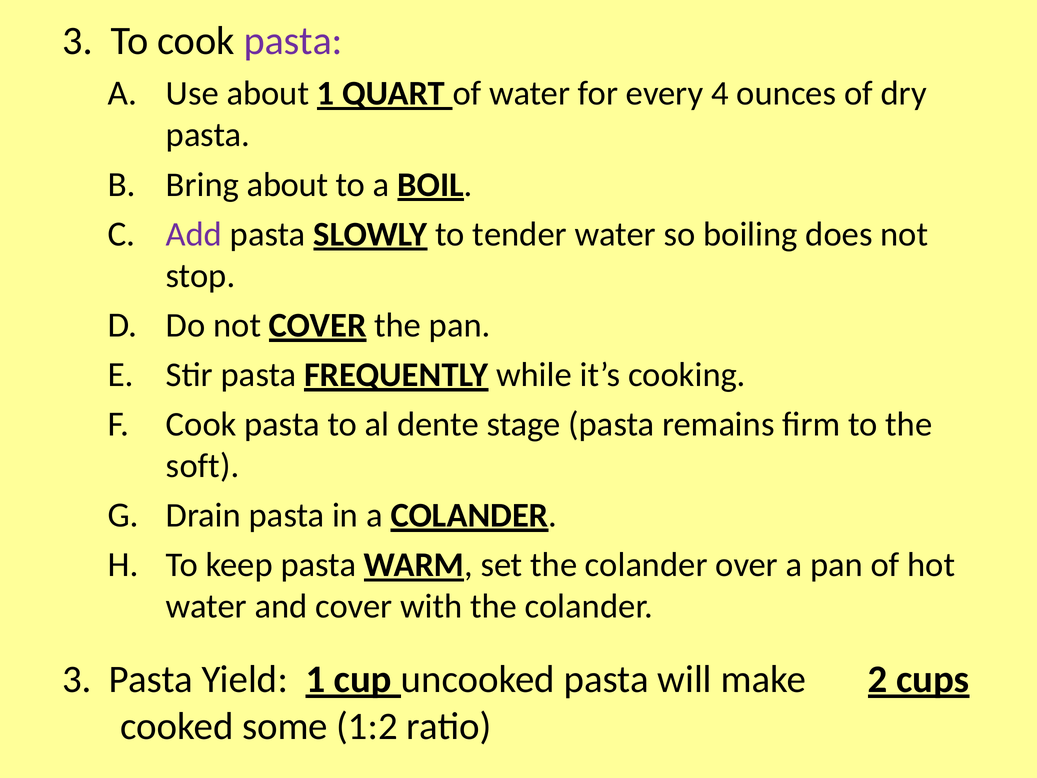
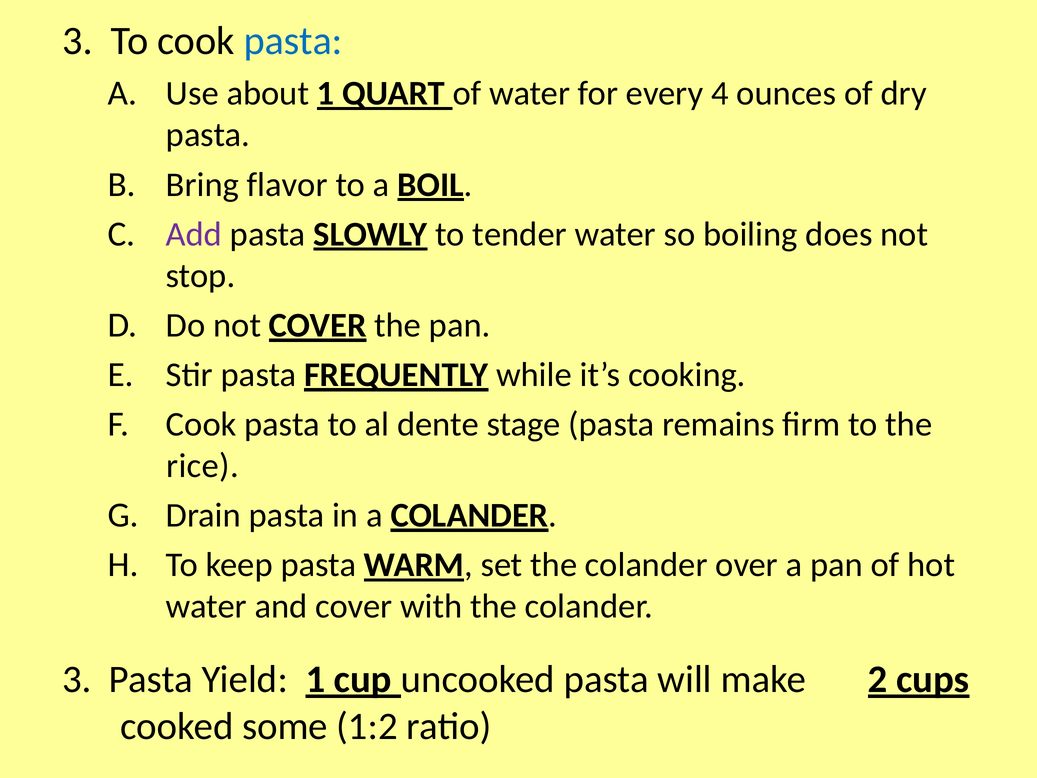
pasta at (293, 41) colour: purple -> blue
Bring about: about -> flavor
soft: soft -> rice
